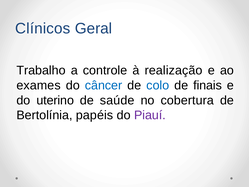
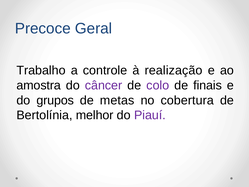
Clínicos: Clínicos -> Precoce
exames: exames -> amostra
câncer colour: blue -> purple
colo colour: blue -> purple
uterino: uterino -> grupos
saúde: saúde -> metas
papéis: papéis -> melhor
